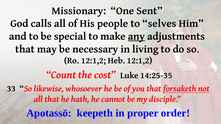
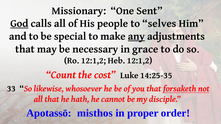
God underline: none -> present
living: living -> grace
keepeth: keepeth -> misthos
